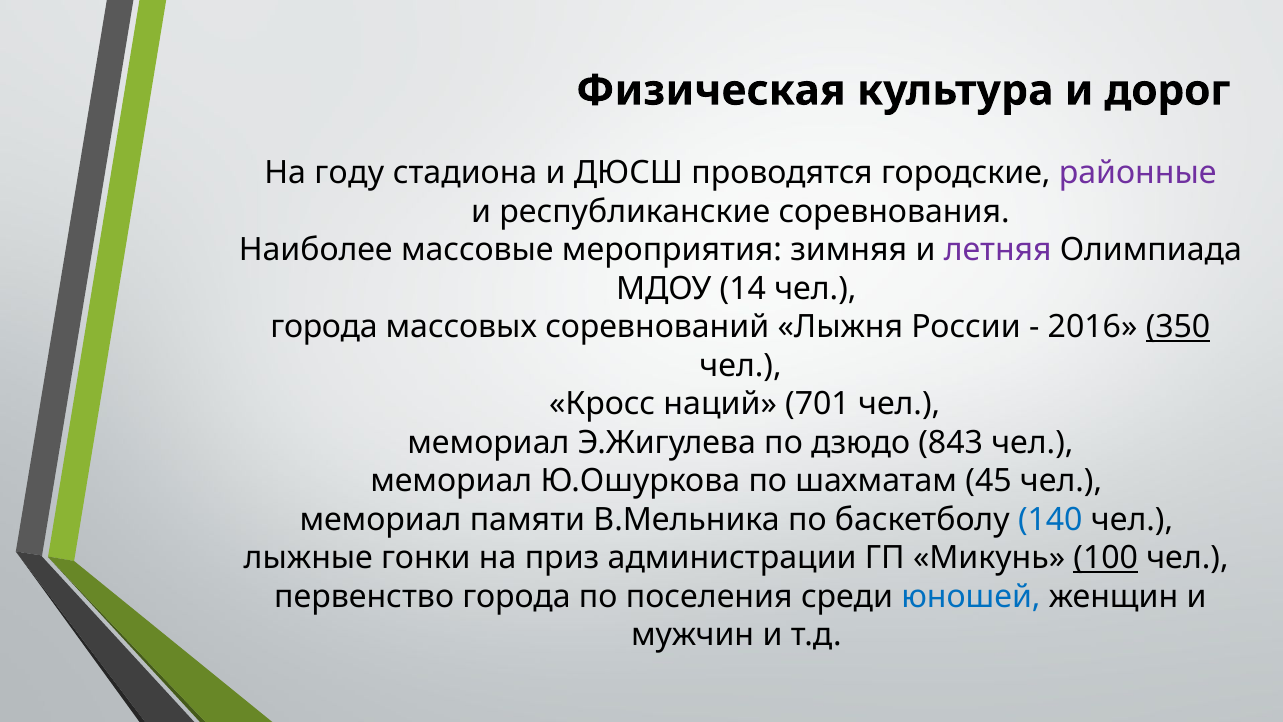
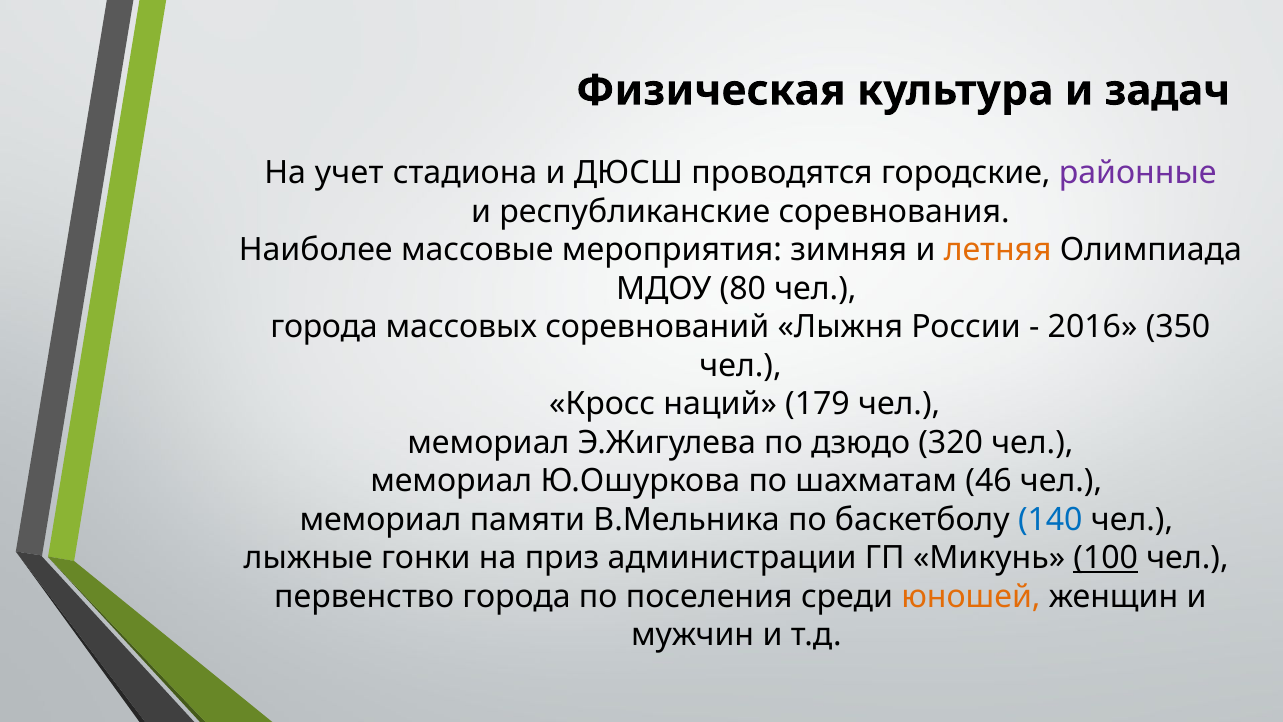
дорог: дорог -> задач
году: году -> учет
летняя colour: purple -> orange
14: 14 -> 80
350 underline: present -> none
701: 701 -> 179
843: 843 -> 320
45: 45 -> 46
юношей colour: blue -> orange
